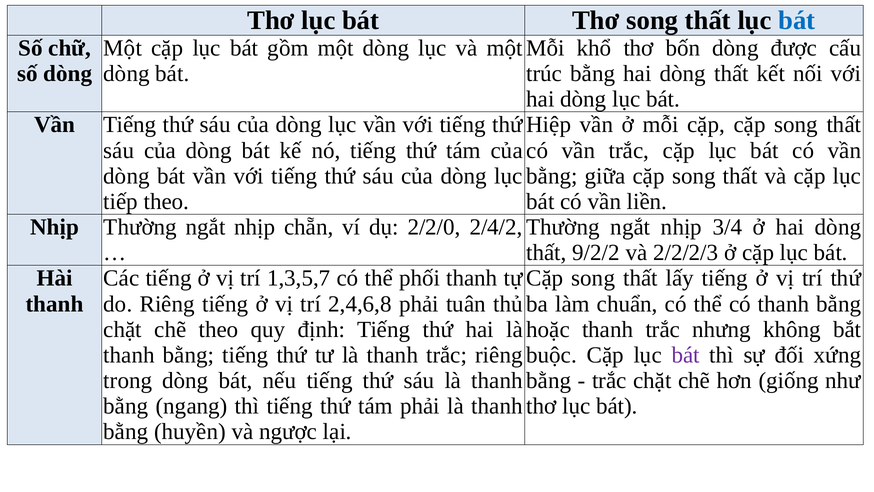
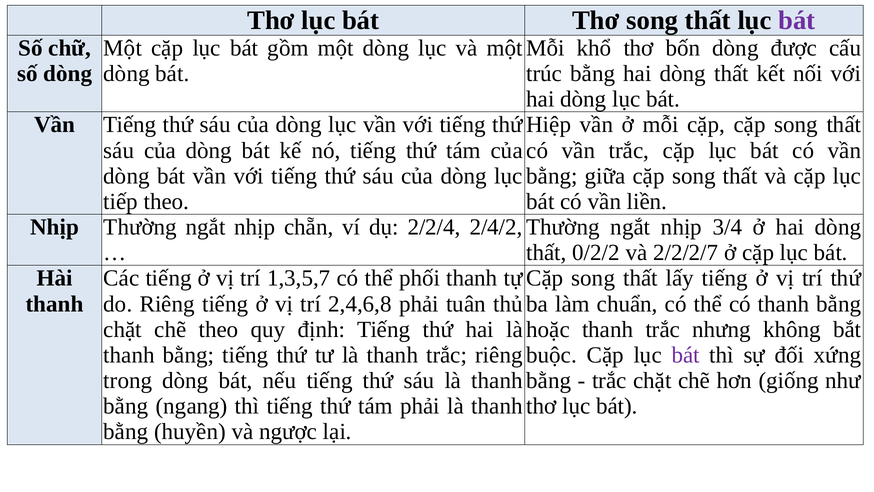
bát at (797, 20) colour: blue -> purple
2/2/0: 2/2/0 -> 2/2/4
9/2/2: 9/2/2 -> 0/2/2
2/2/2/3: 2/2/2/3 -> 2/2/2/7
